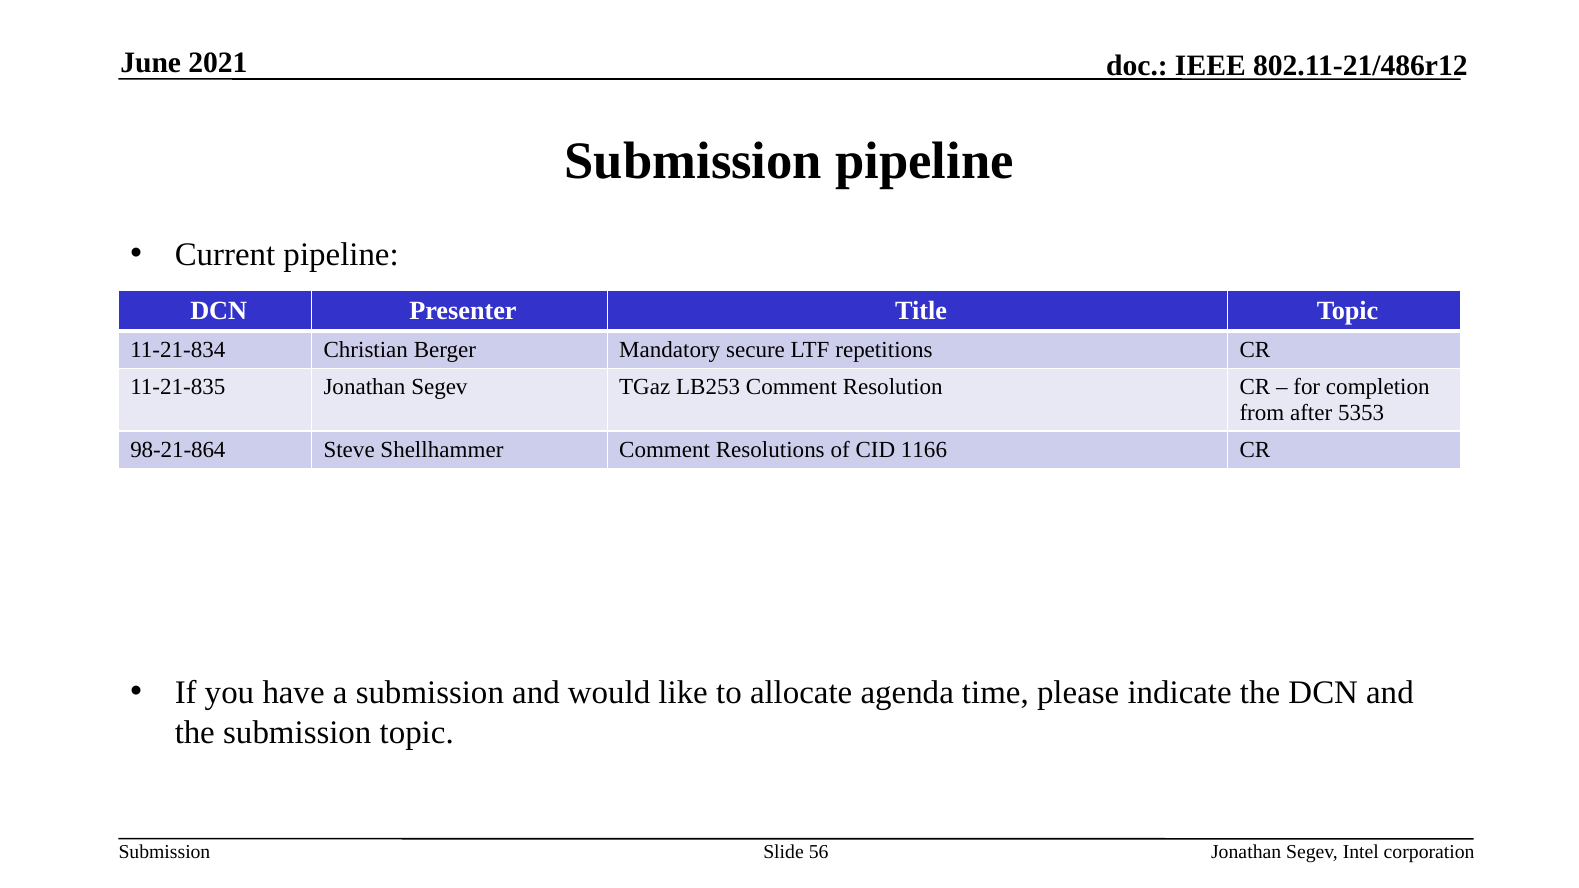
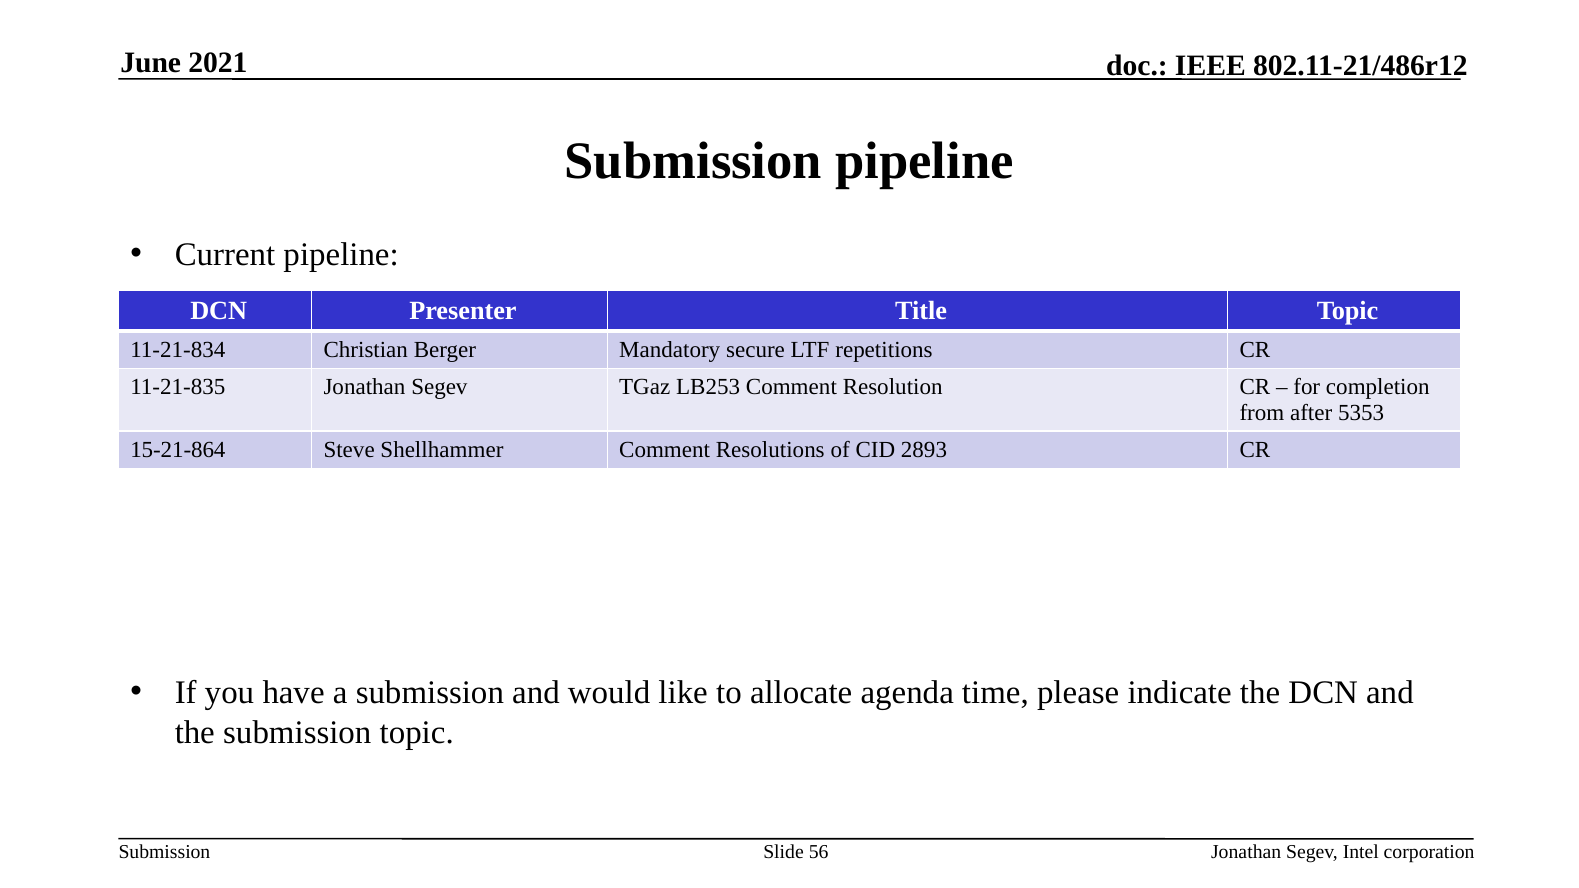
98-21-864: 98-21-864 -> 15-21-864
1166: 1166 -> 2893
